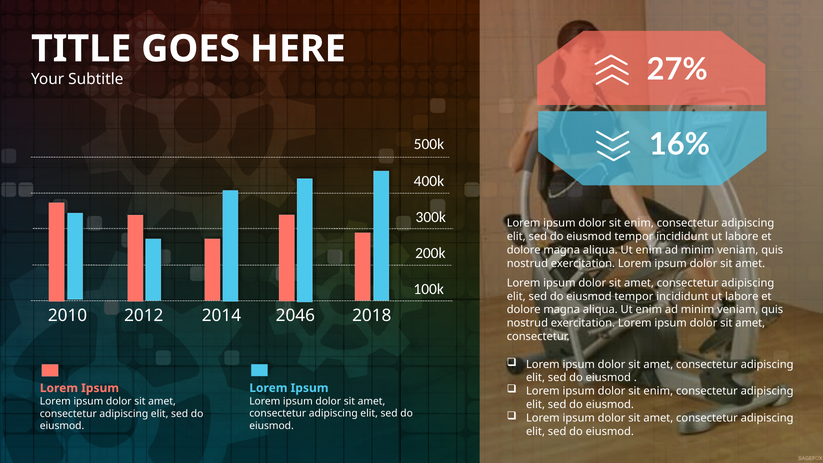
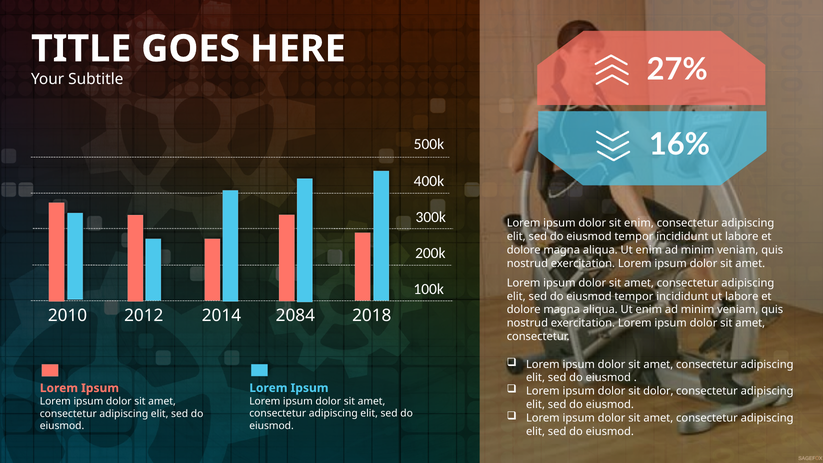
2046: 2046 -> 2084
enim at (658, 391): enim -> dolor
